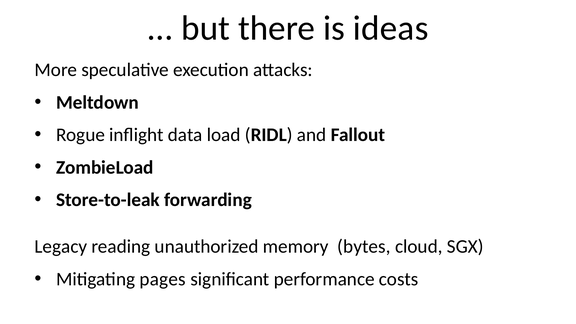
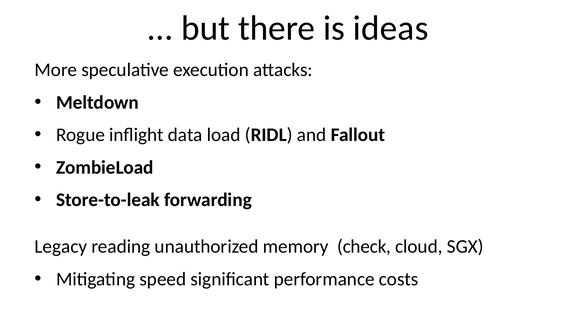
bytes: bytes -> check
pages: pages -> speed
